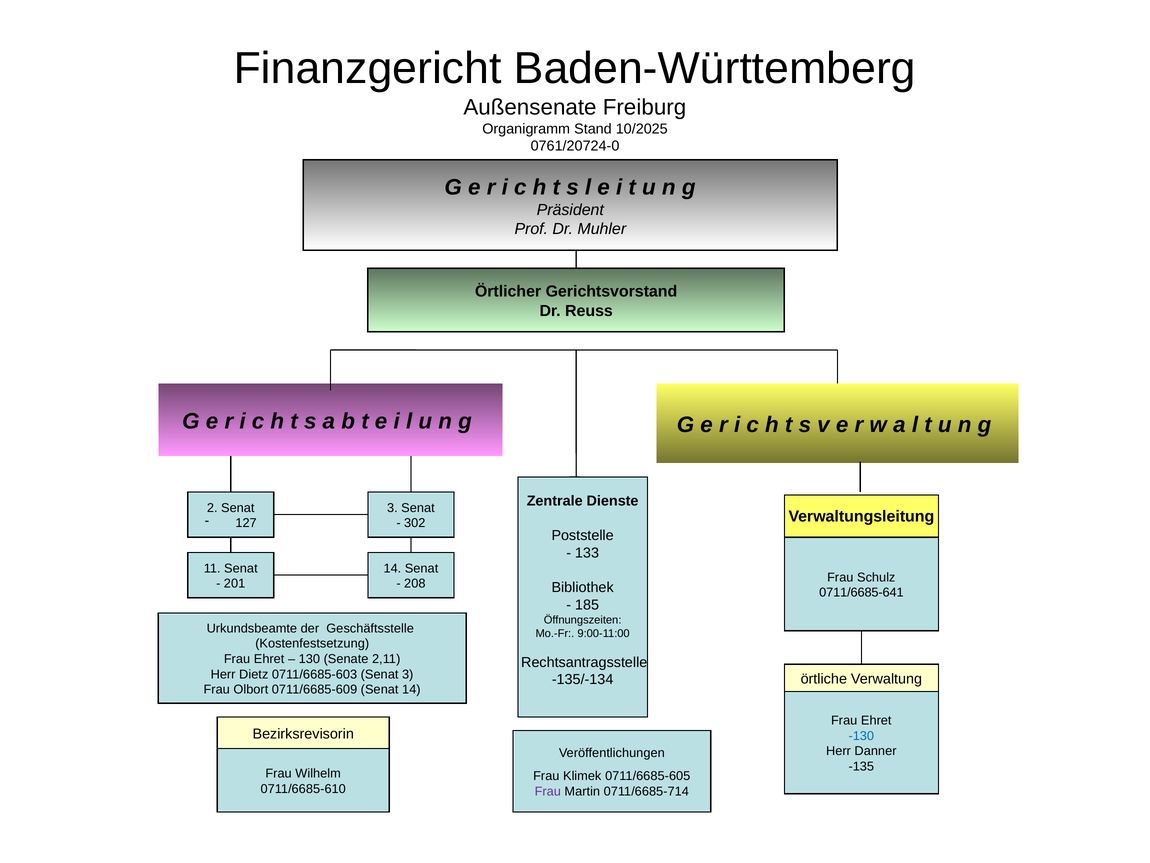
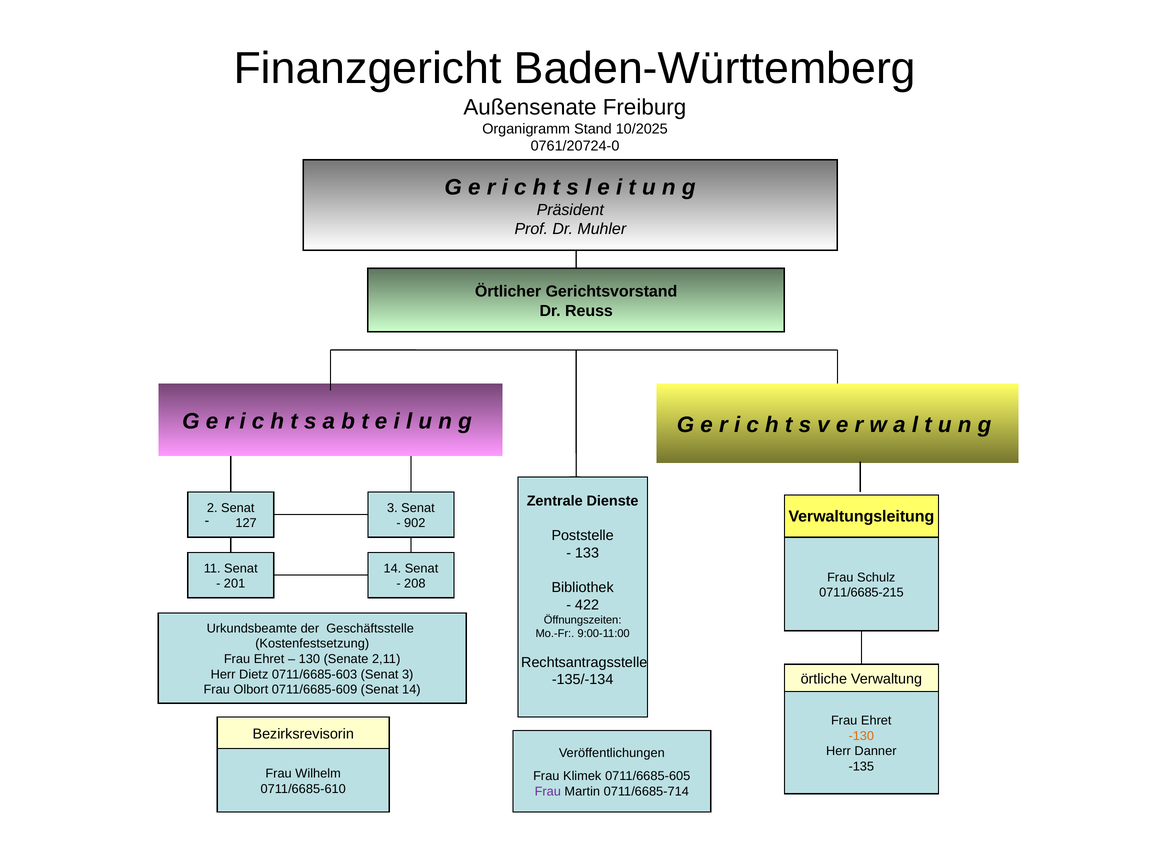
302: 302 -> 902
0711/6685-641: 0711/6685-641 -> 0711/6685-215
185: 185 -> 422
-130 colour: blue -> orange
